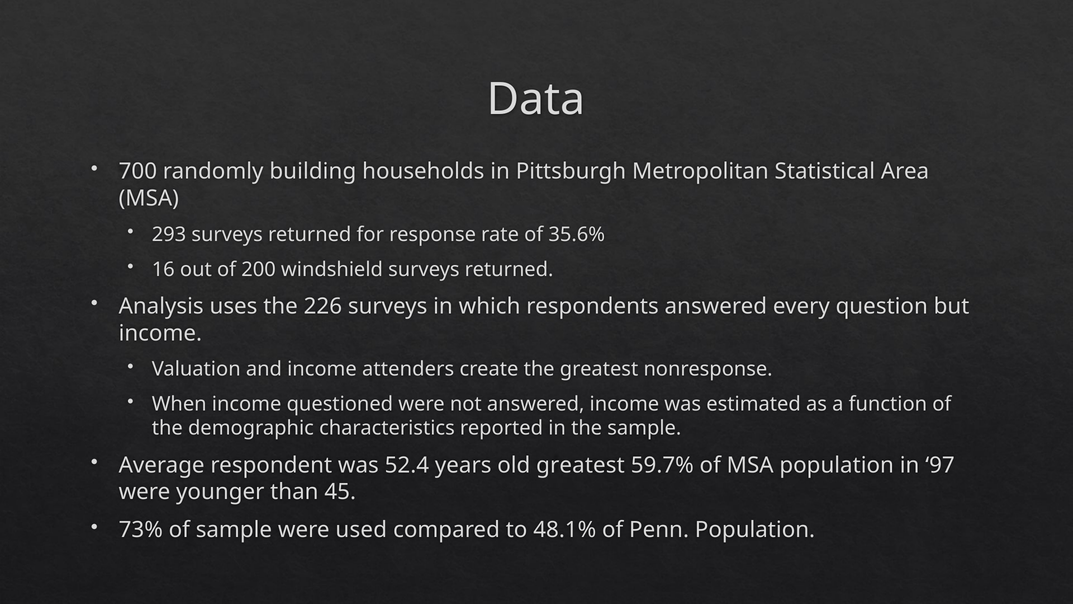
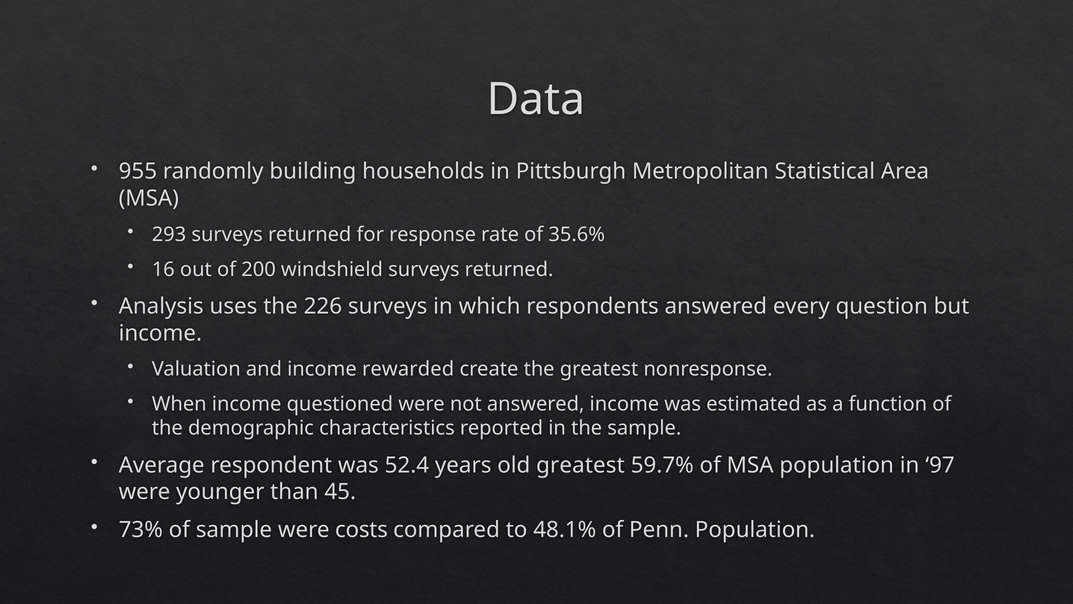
700: 700 -> 955
attenders: attenders -> rewarded
used: used -> costs
